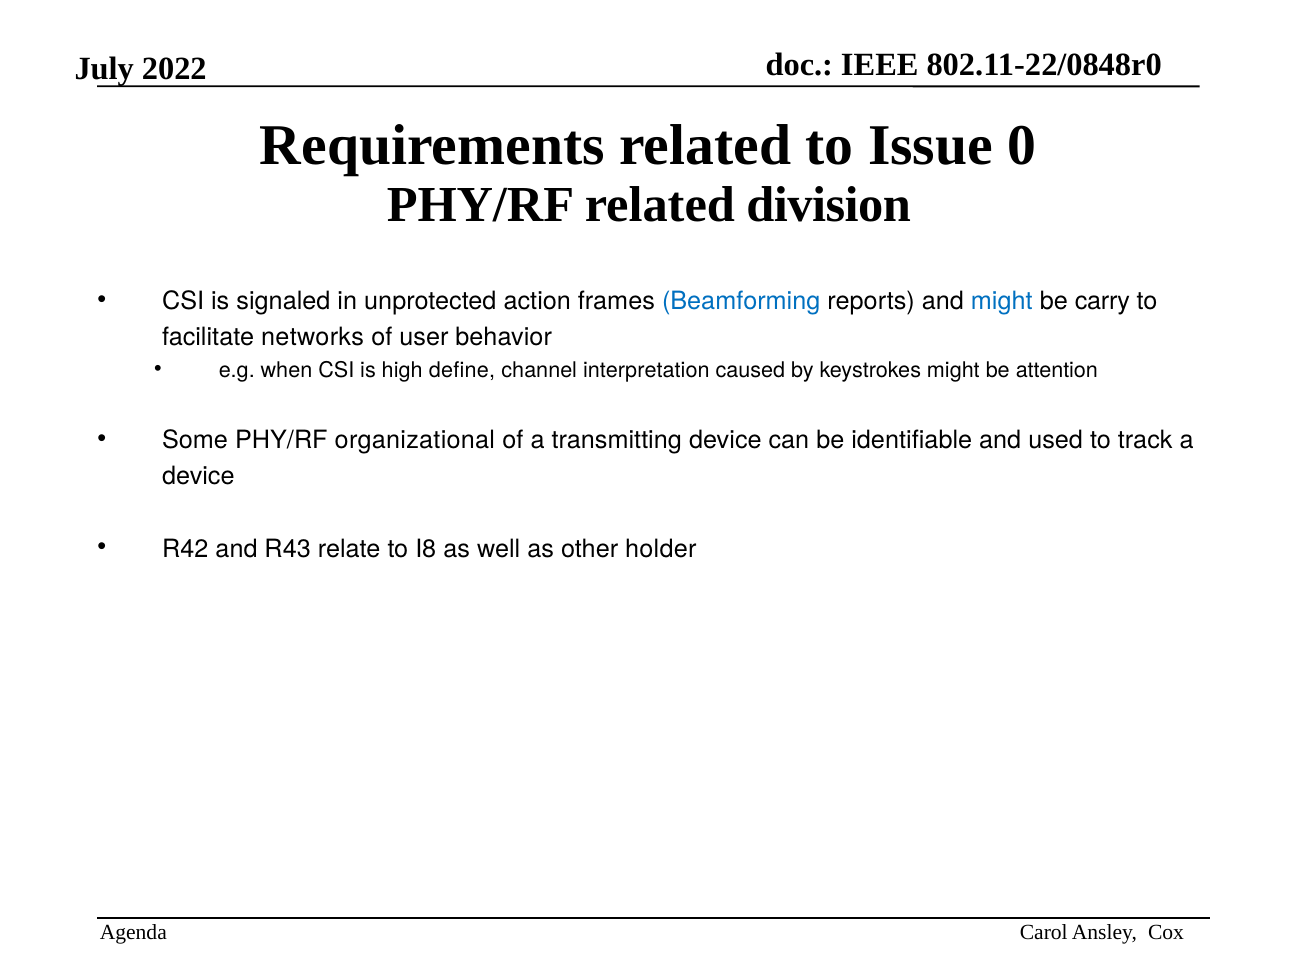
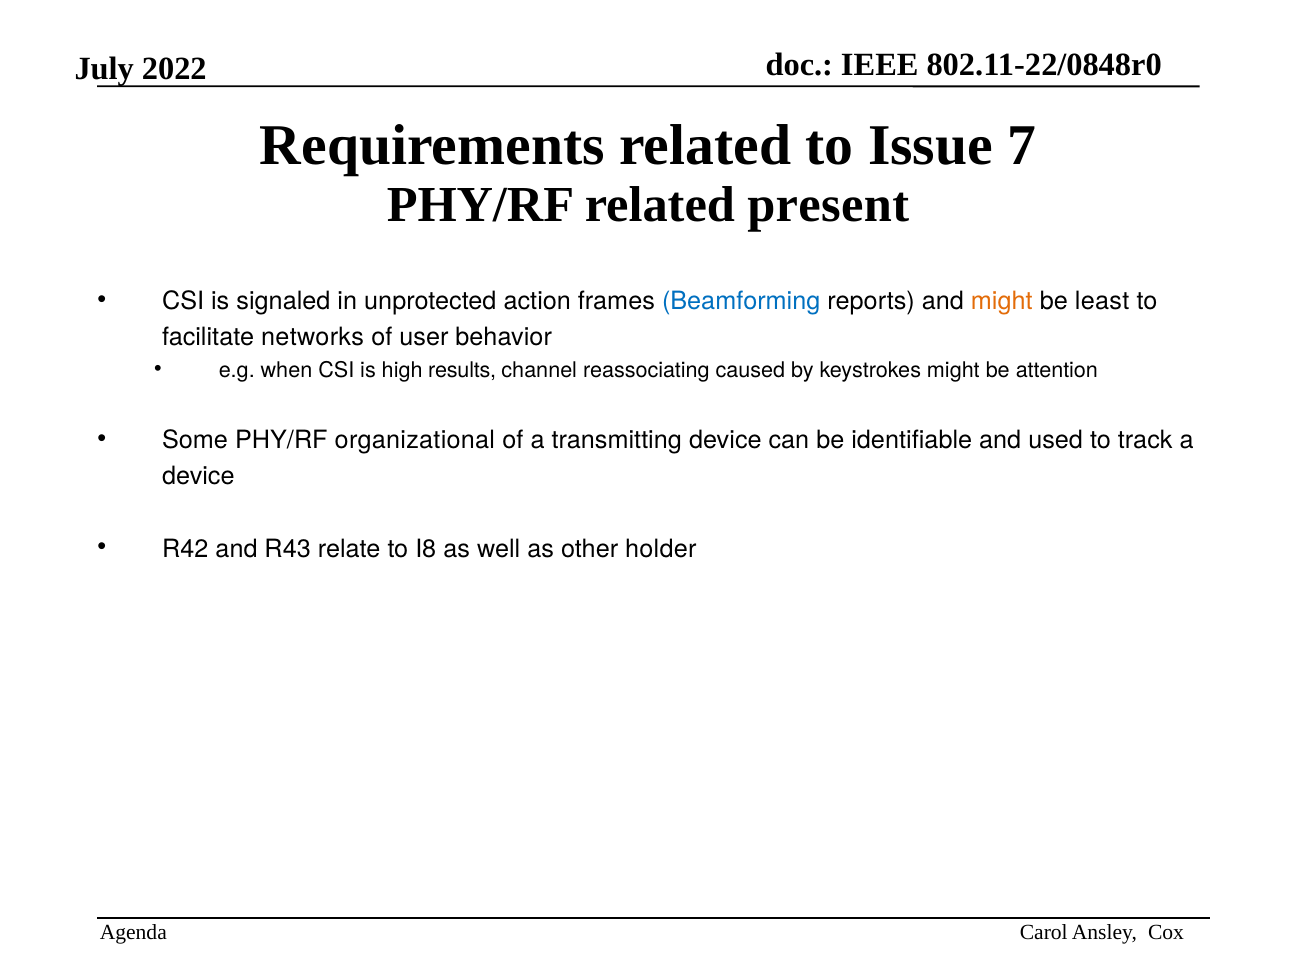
0: 0 -> 7
division: division -> present
might at (1002, 302) colour: blue -> orange
carry: carry -> least
define: define -> results
interpretation: interpretation -> reassociating
